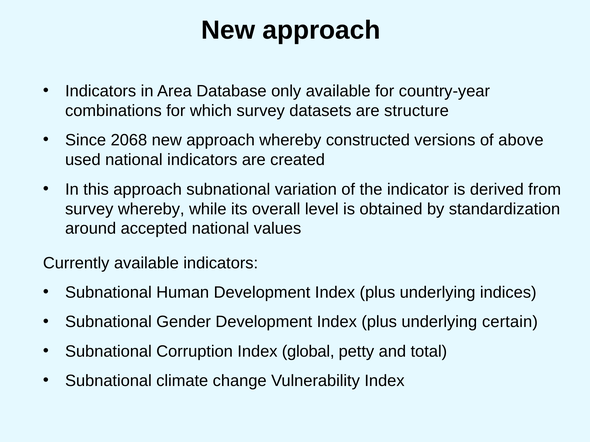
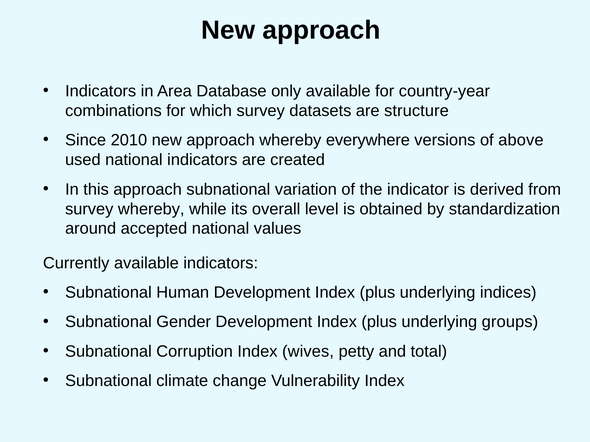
2068: 2068 -> 2010
constructed: constructed -> everywhere
certain: certain -> groups
global: global -> wives
